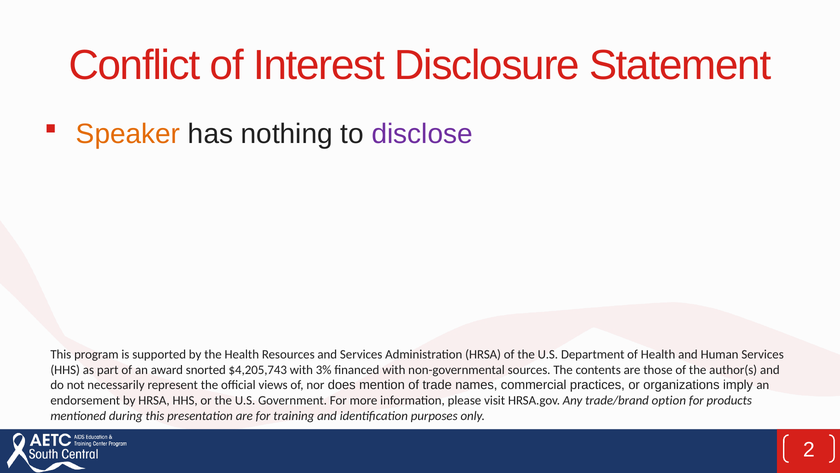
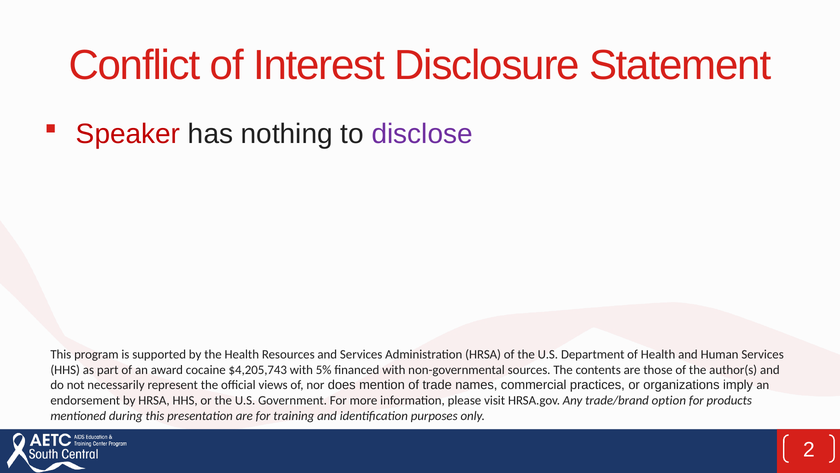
Speaker colour: orange -> red
snorted: snorted -> cocaine
3%: 3% -> 5%
